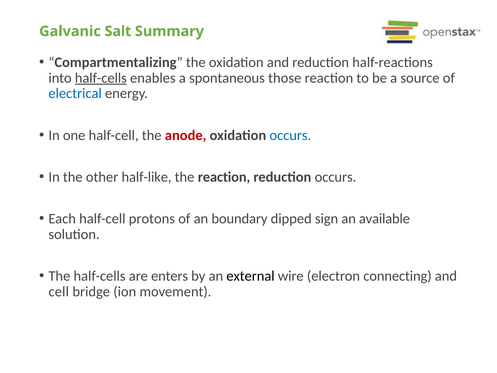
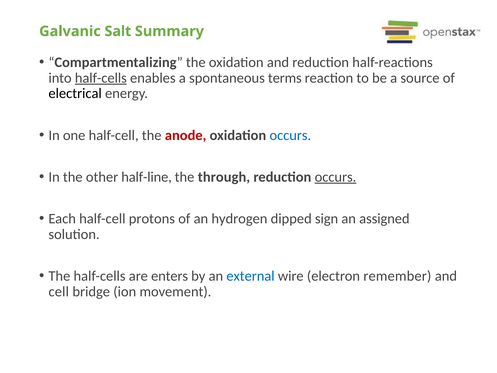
those: those -> terms
electrical colour: blue -> black
half-like: half-like -> half-line
the reaction: reaction -> through
occurs at (335, 177) underline: none -> present
boundary: boundary -> hydrogen
available: available -> assigned
external colour: black -> blue
connecting: connecting -> remember
